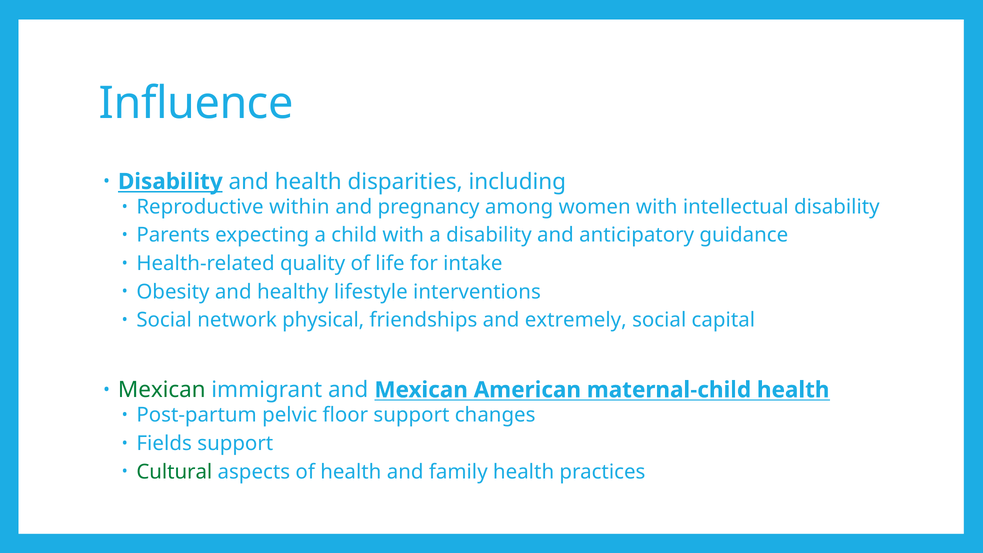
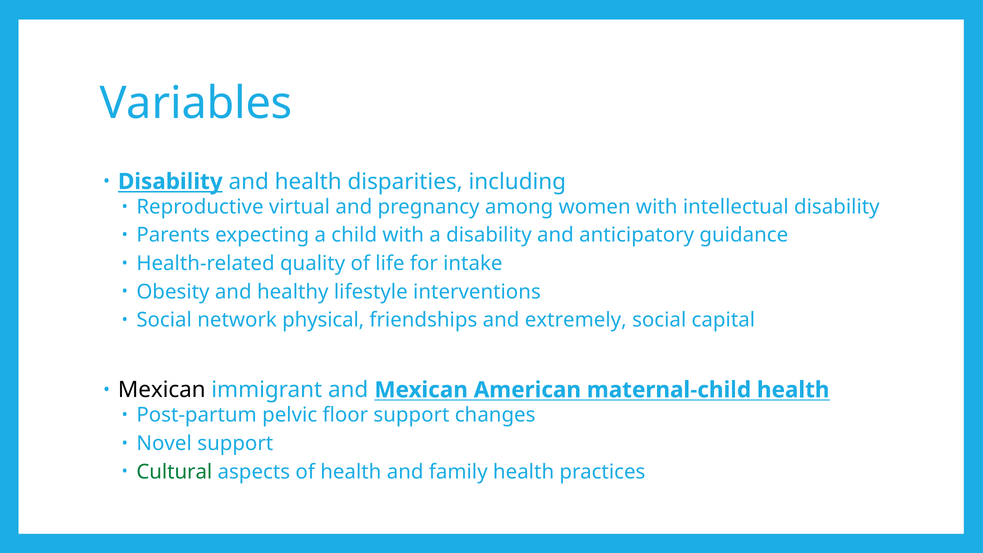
Influence: Influence -> Variables
within: within -> virtual
Mexican at (162, 390) colour: green -> black
Fields: Fields -> Novel
